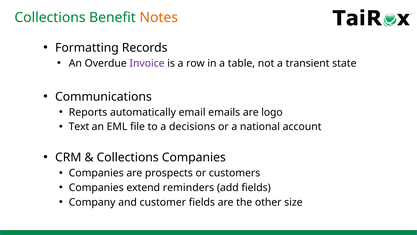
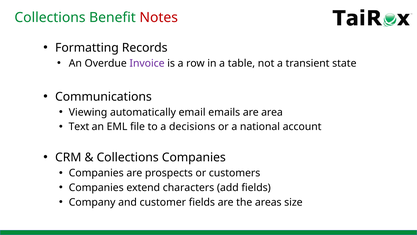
Notes colour: orange -> red
Reports: Reports -> Viewing
logo: logo -> area
reminders: reminders -> characters
other: other -> areas
